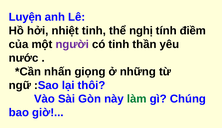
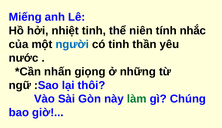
Luyện: Luyện -> Miếng
nghị: nghị -> niên
điềm: điềm -> nhắc
người colour: purple -> blue
